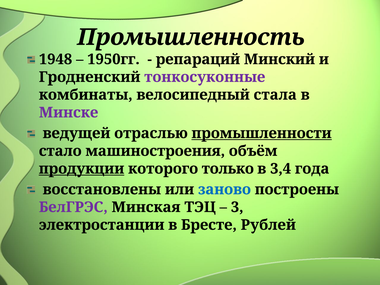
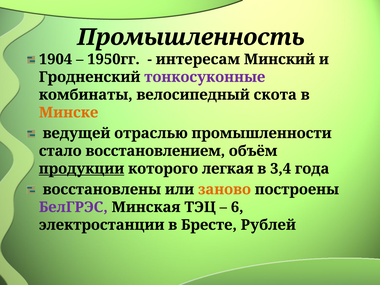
1948: 1948 -> 1904
репараций: репараций -> интересам
стала: стала -> скота
Минске colour: purple -> orange
промышленности underline: present -> none
машиностроения: машиностроения -> восстановлением
только: только -> легкая
заново colour: blue -> orange
3: 3 -> 6
